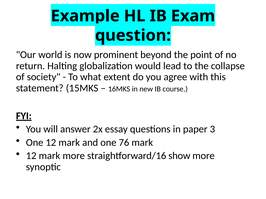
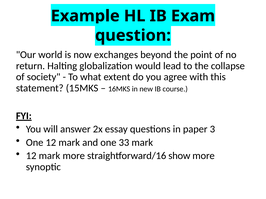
prominent: prominent -> exchanges
76: 76 -> 33
